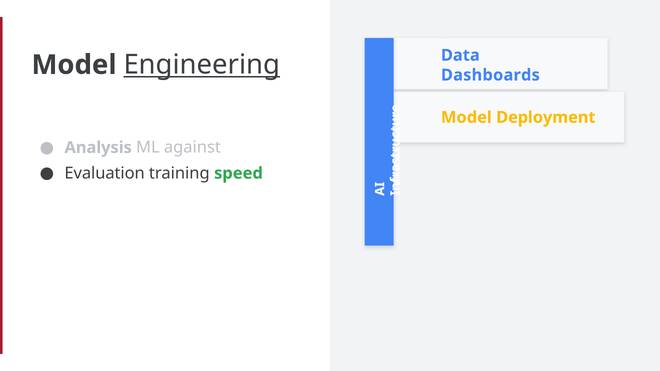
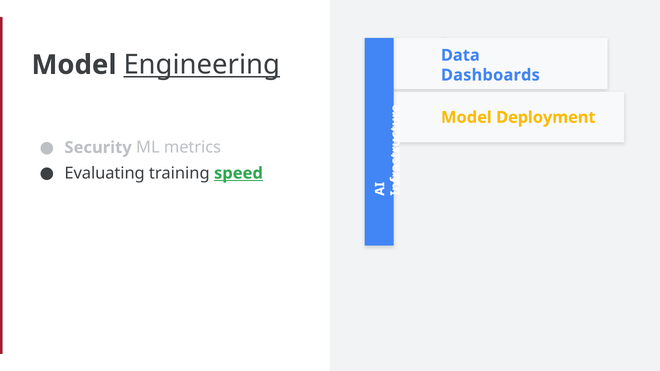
Analysis: Analysis -> Security
against: against -> metrics
Evaluation: Evaluation -> Evaluating
speed underline: none -> present
